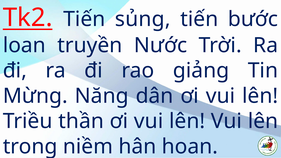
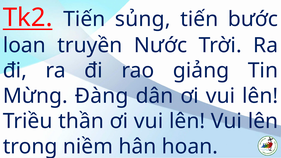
Năng: Năng -> Đàng
